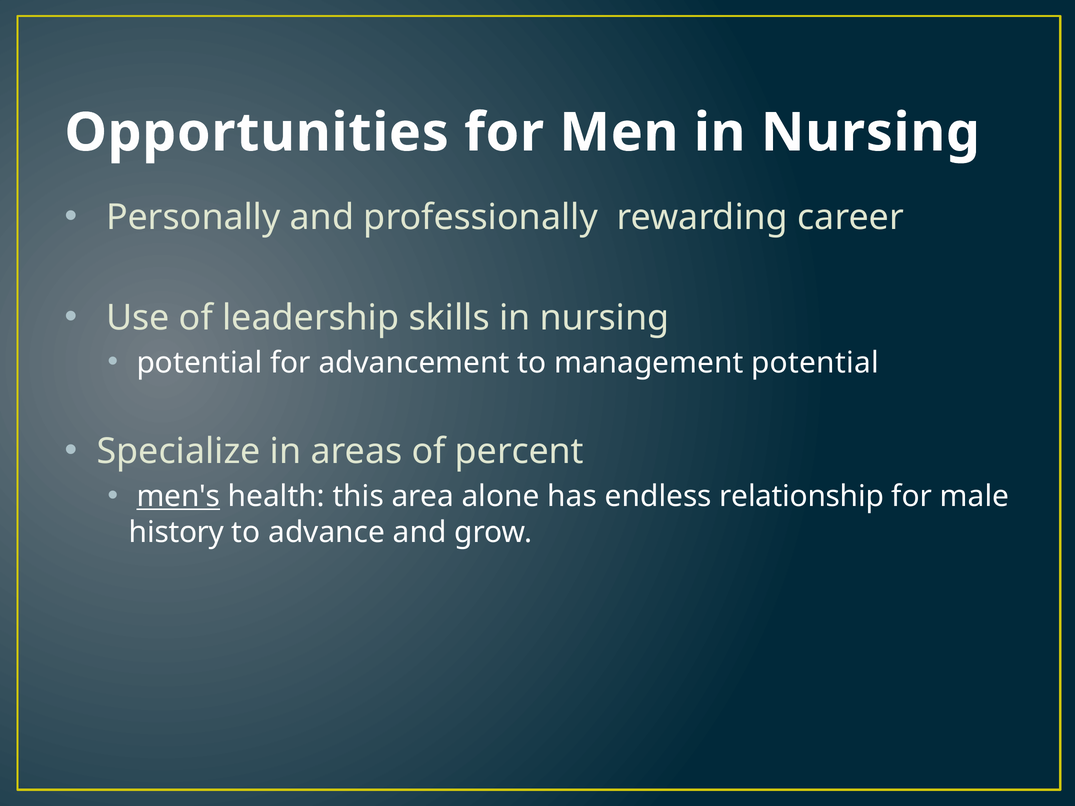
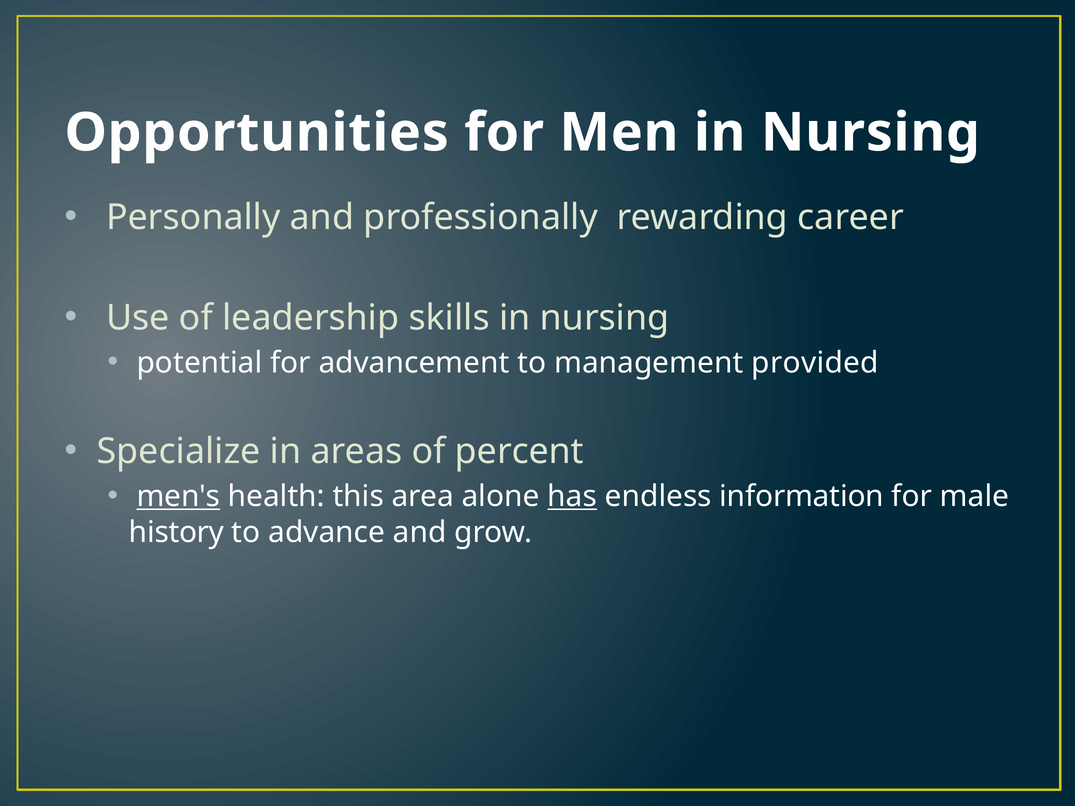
management potential: potential -> provided
has underline: none -> present
relationship: relationship -> information
